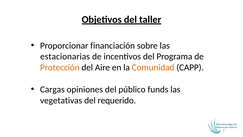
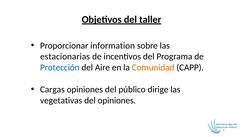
financiación: financiación -> information
Protección colour: orange -> blue
funds: funds -> dirige
del requerido: requerido -> opiniones
